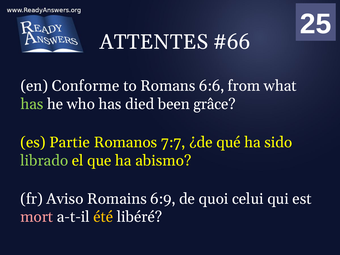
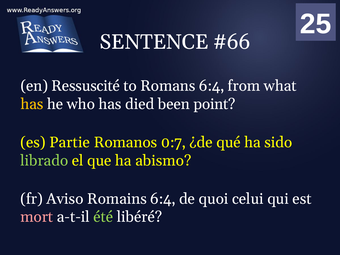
ATTENTES: ATTENTES -> SENTENCE
Conforme: Conforme -> Ressuscité
Romans 6:6: 6:6 -> 6:4
has at (32, 104) colour: light green -> yellow
grâce: grâce -> point
7:7: 7:7 -> 0:7
Romains 6:9: 6:9 -> 6:4
été colour: yellow -> light green
